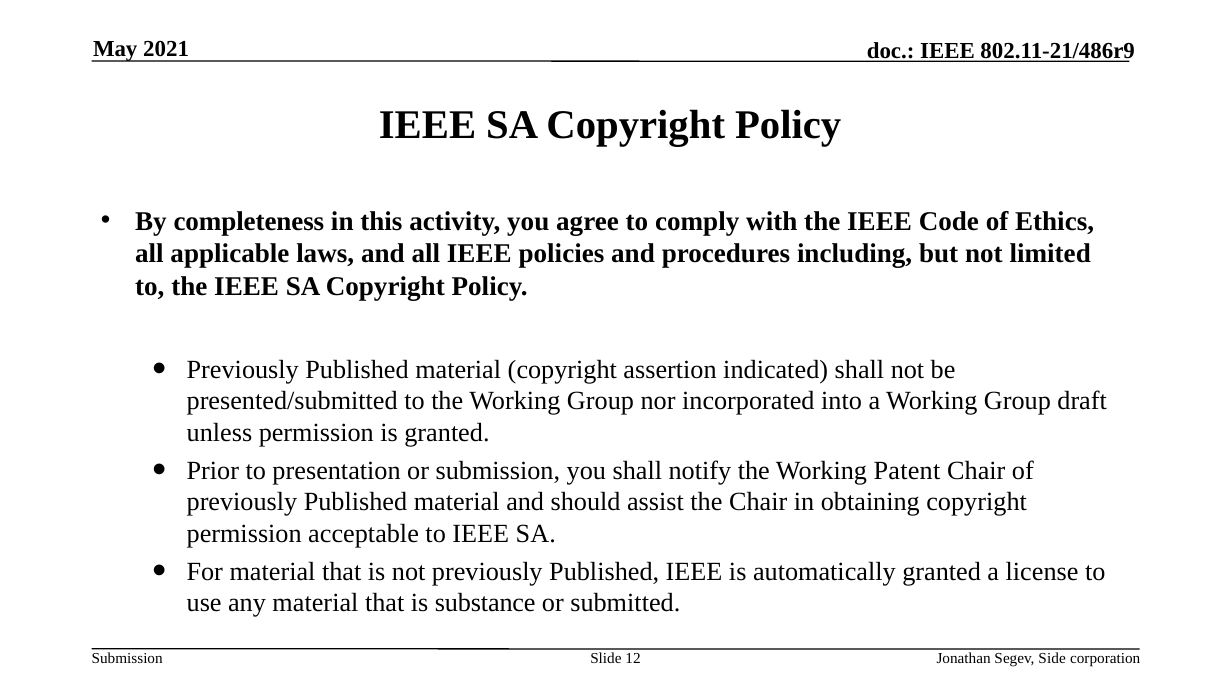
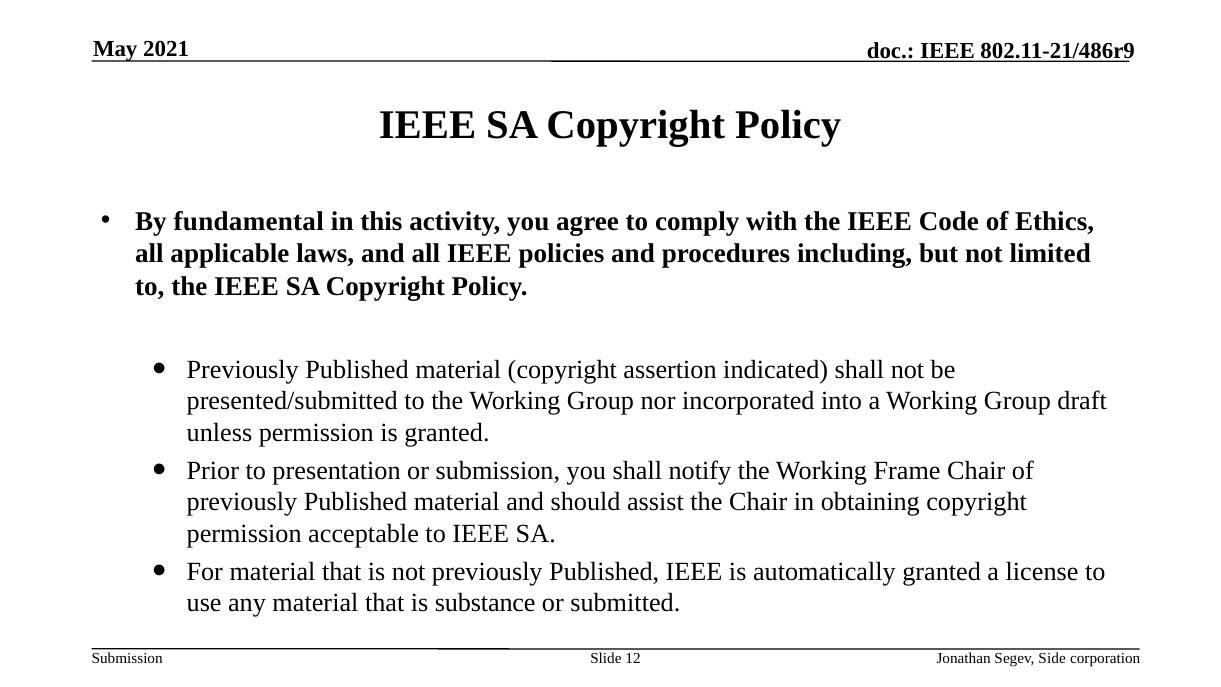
completeness: completeness -> fundamental
Patent: Patent -> Frame
